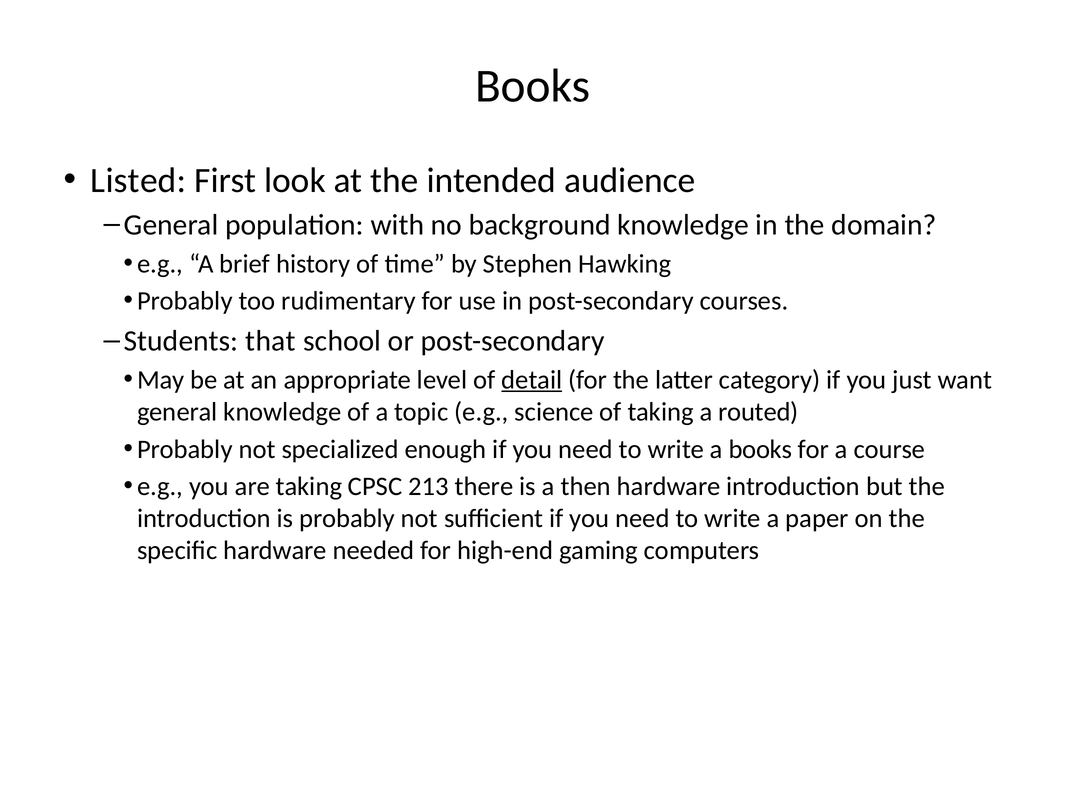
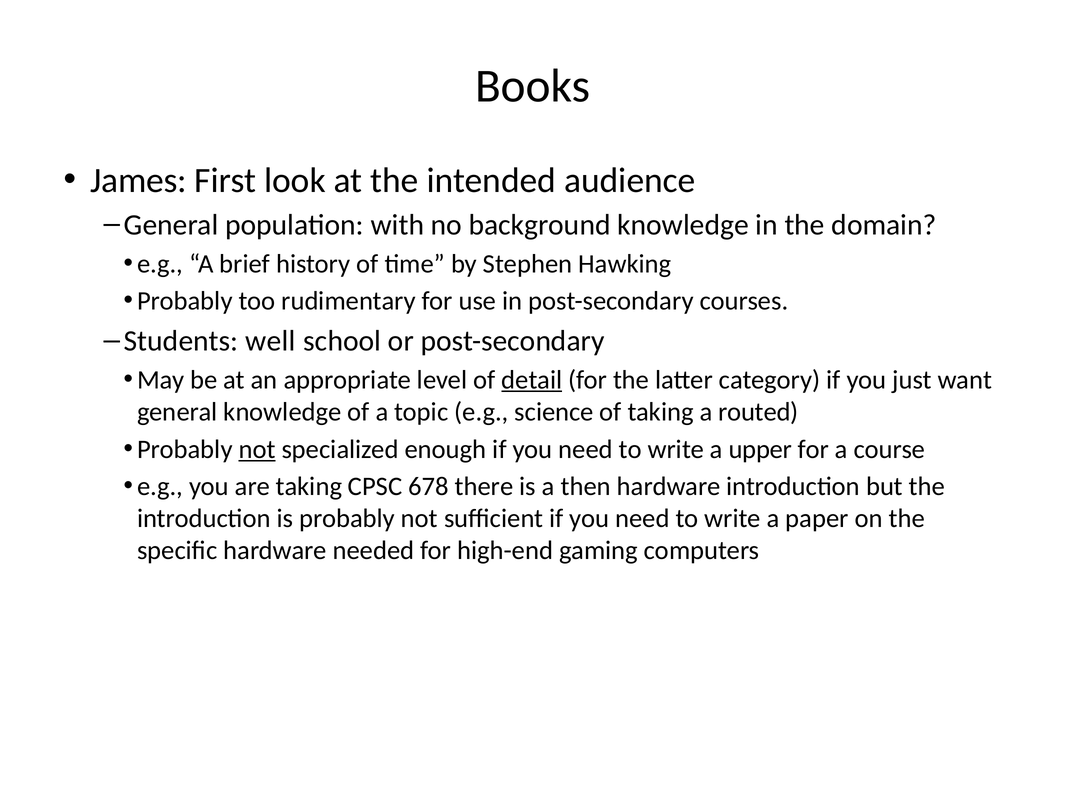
Listed: Listed -> James
that: that -> well
not at (257, 449) underline: none -> present
a books: books -> upper
213: 213 -> 678
